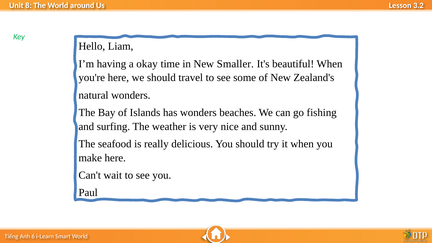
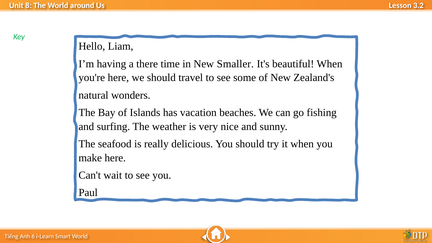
okay: okay -> there
has wonders: wonders -> vacation
